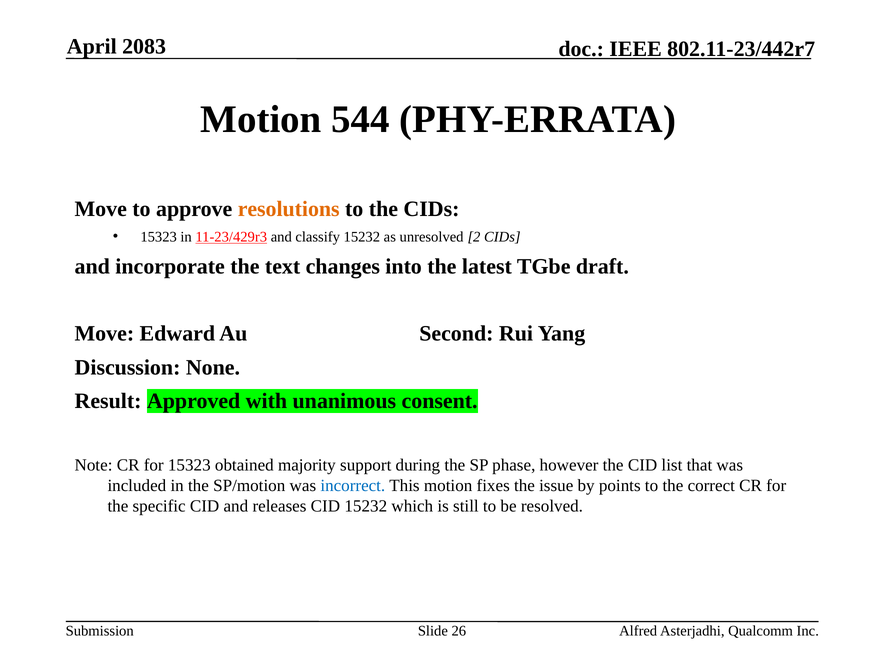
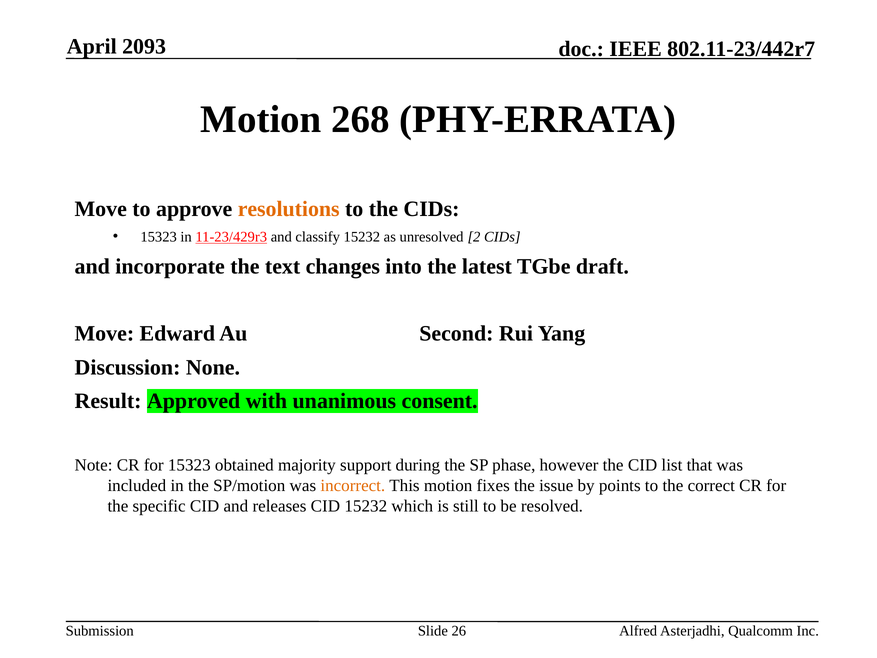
2083: 2083 -> 2093
544: 544 -> 268
incorrect colour: blue -> orange
